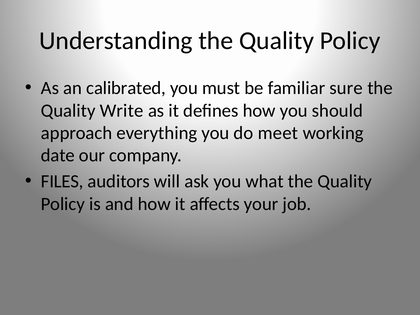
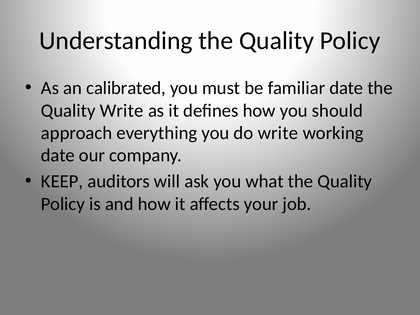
familiar sure: sure -> date
do meet: meet -> write
FILES: FILES -> KEEP
